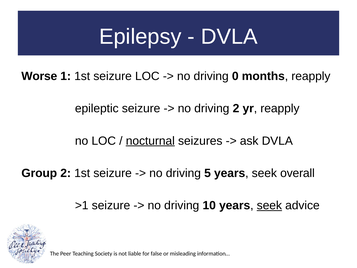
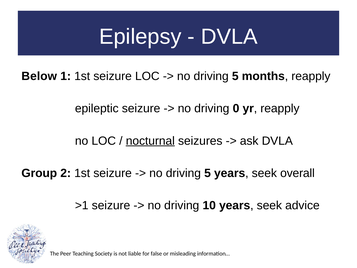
Worse: Worse -> Below
0 at (235, 76): 0 -> 5
driving 2: 2 -> 0
seek at (269, 205) underline: present -> none
